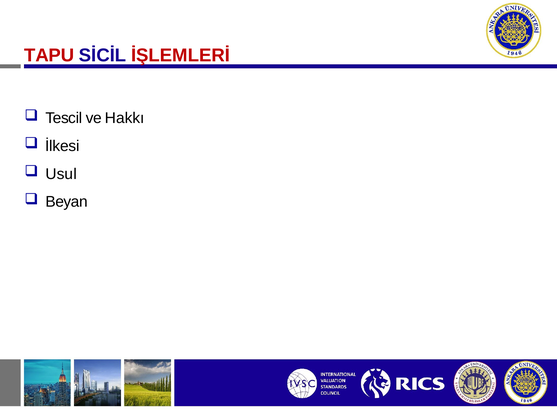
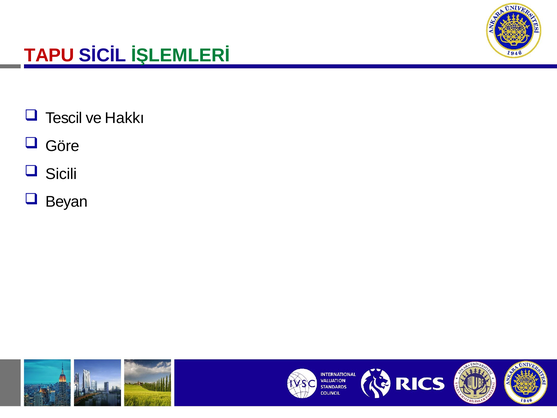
İŞLEMLERİ colour: red -> green
İlkesi: İlkesi -> Göre
Usul: Usul -> Sicili
